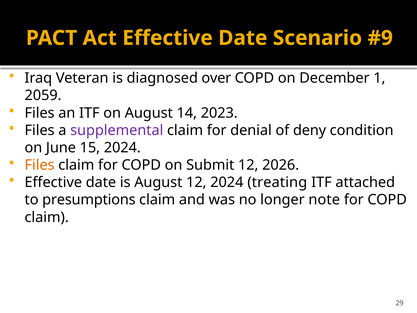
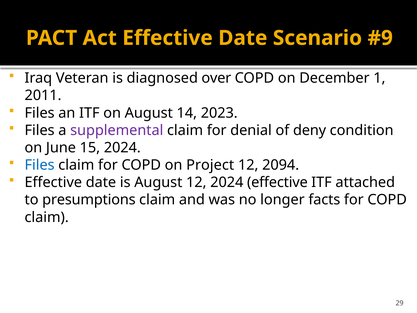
2059: 2059 -> 2011
Files at (40, 165) colour: orange -> blue
Submit: Submit -> Project
2026: 2026 -> 2094
2024 treating: treating -> effective
note: note -> facts
